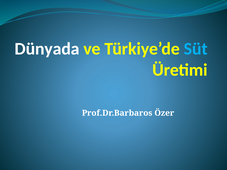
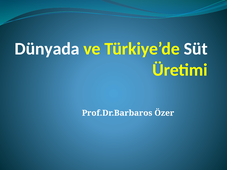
Süt colour: light blue -> white
